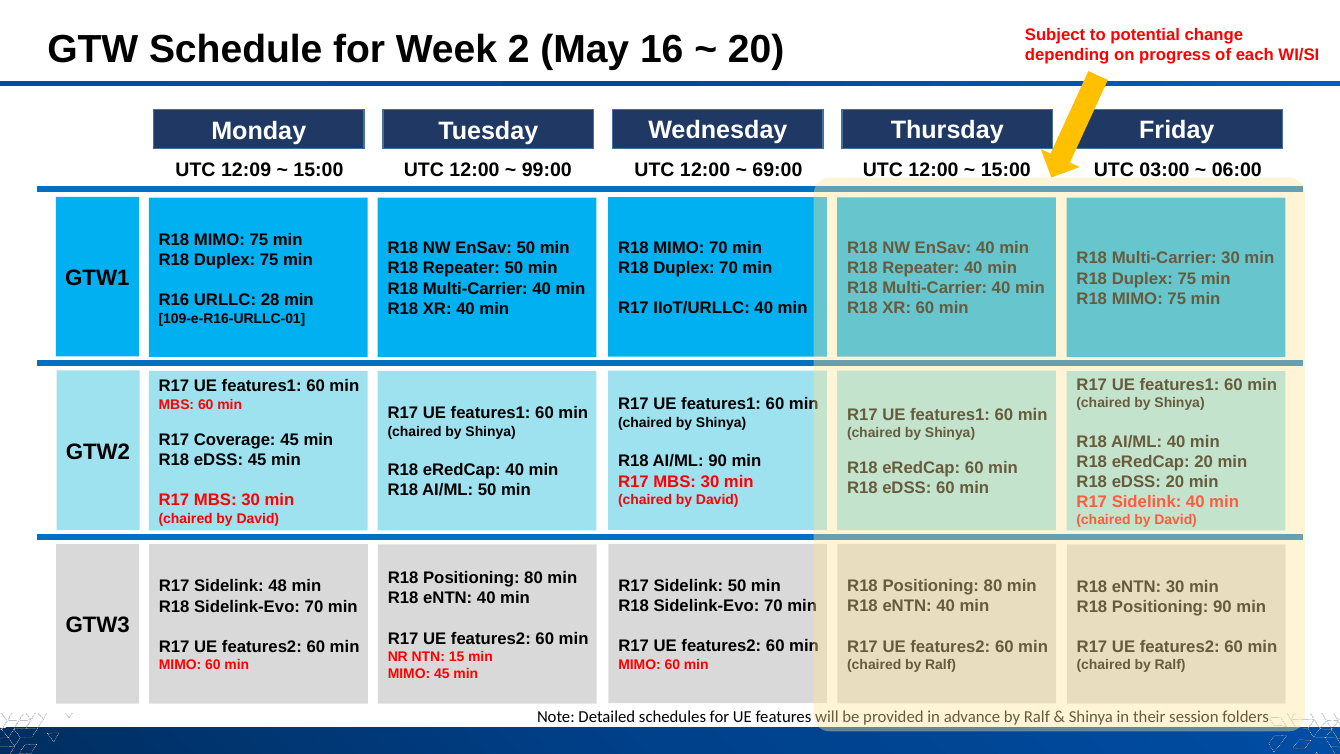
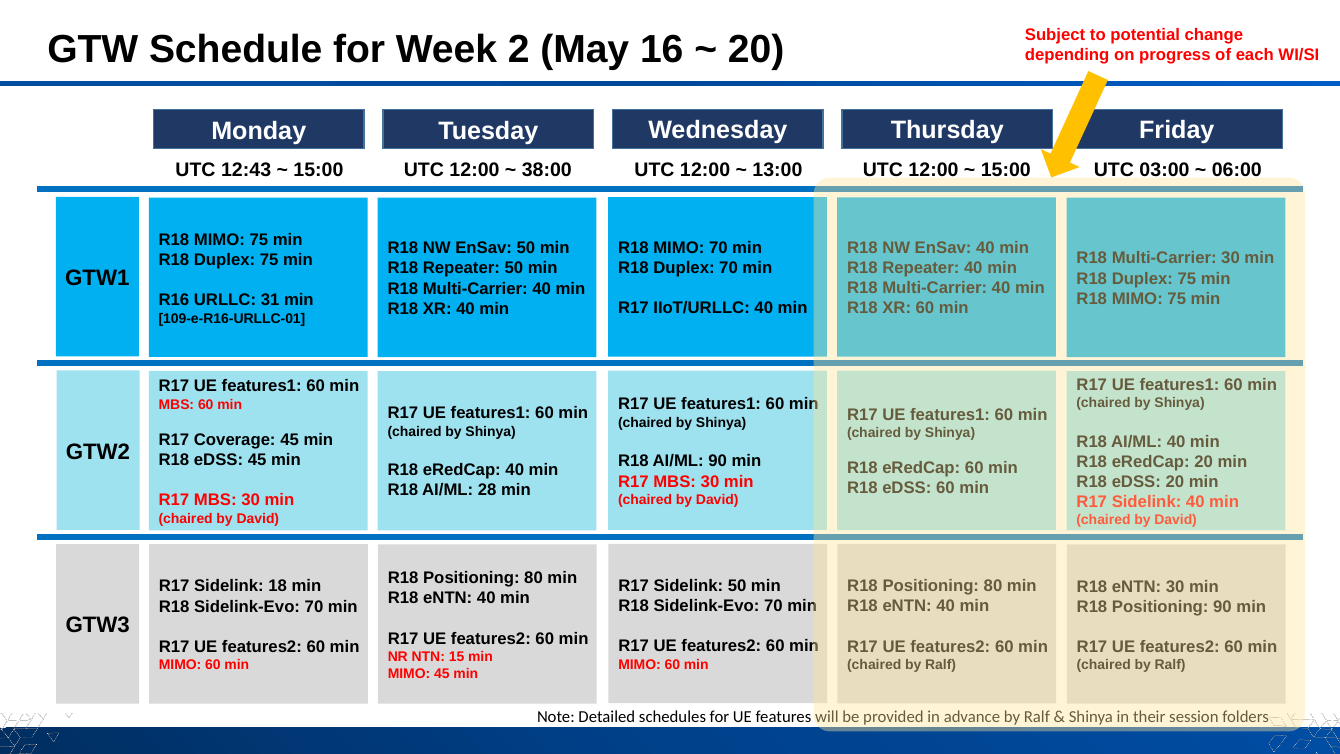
99:00: 99:00 -> 38:00
12:09: 12:09 -> 12:43
69:00: 69:00 -> 13:00
28: 28 -> 31
AI/ML 50: 50 -> 28
48: 48 -> 18
